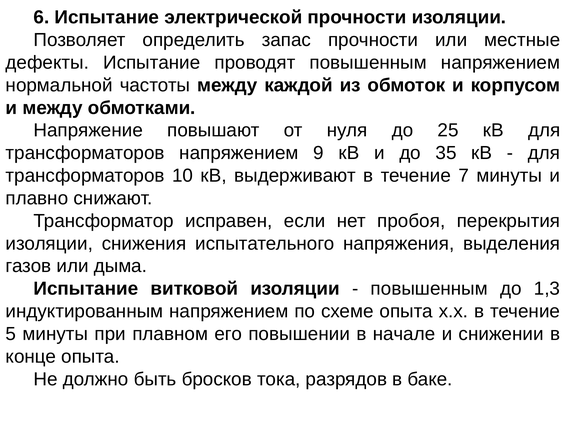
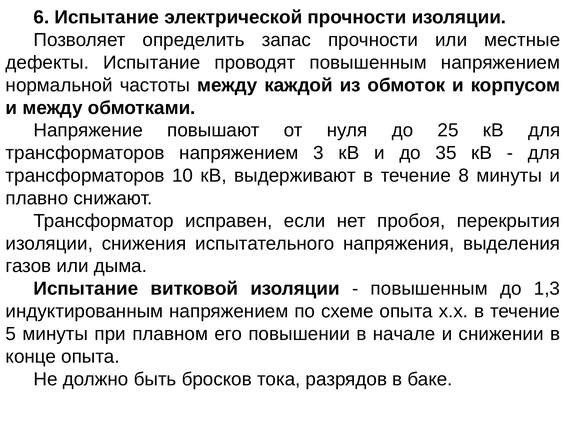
9: 9 -> 3
7: 7 -> 8
